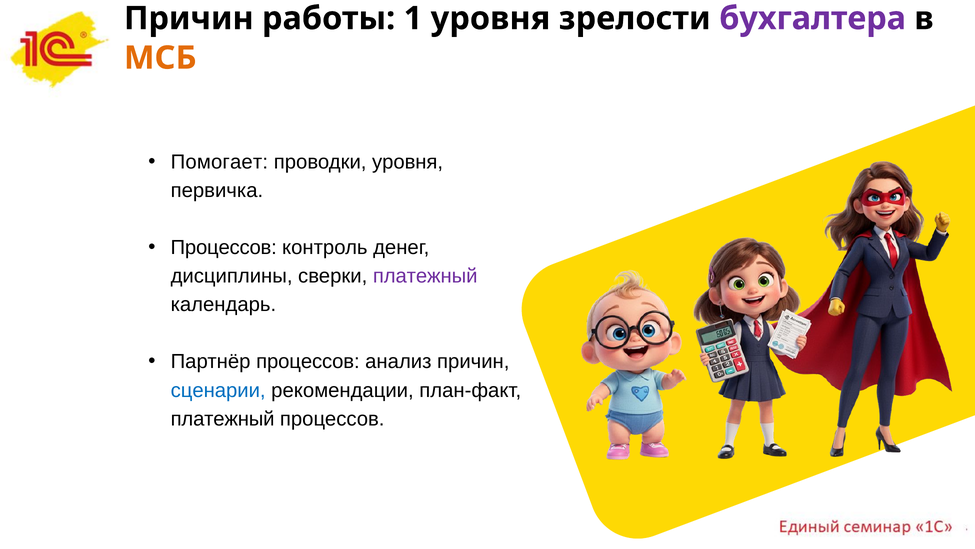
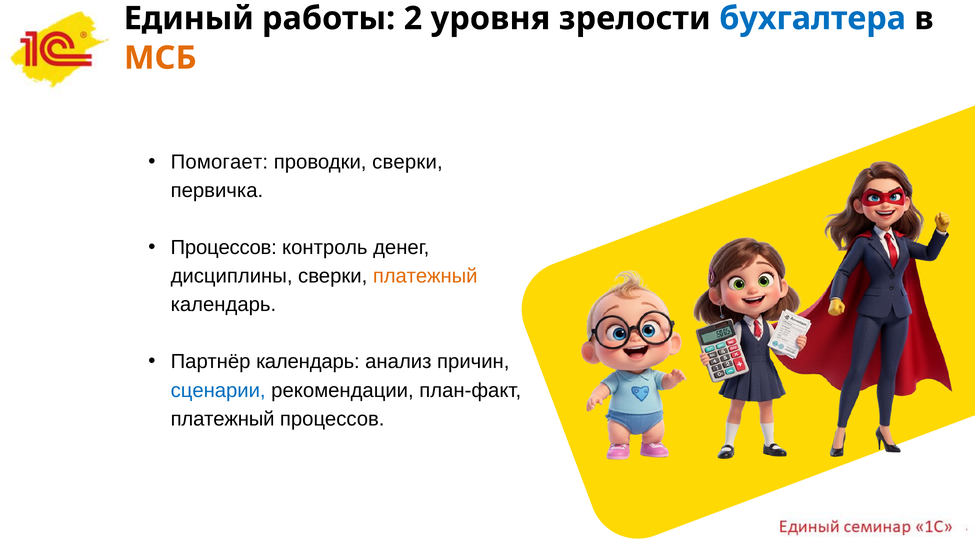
Причин at (189, 18): Причин -> Единый
1: 1 -> 2
бухгалтера colour: purple -> blue
проводки уровня: уровня -> сверки
платежный at (425, 276) colour: purple -> orange
Партнёр процессов: процессов -> календарь
